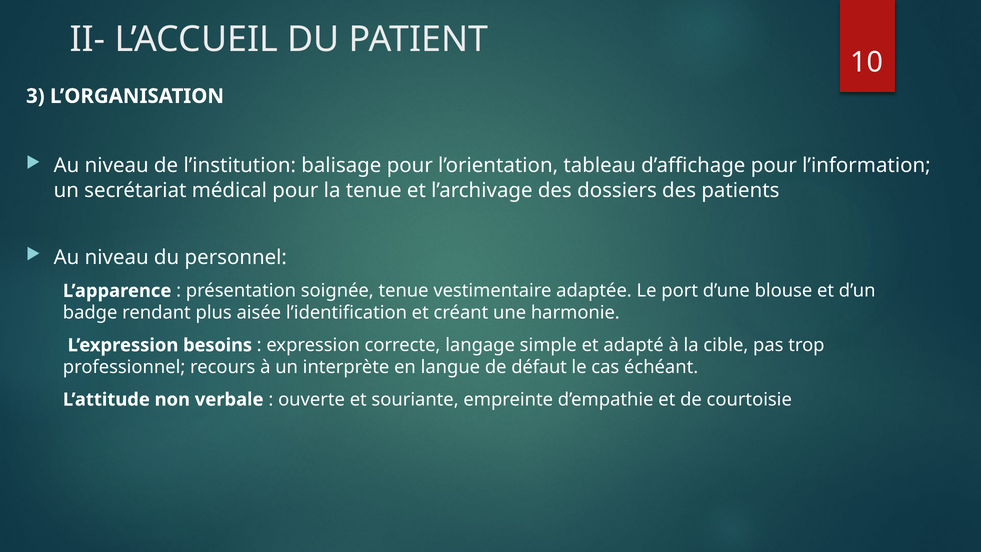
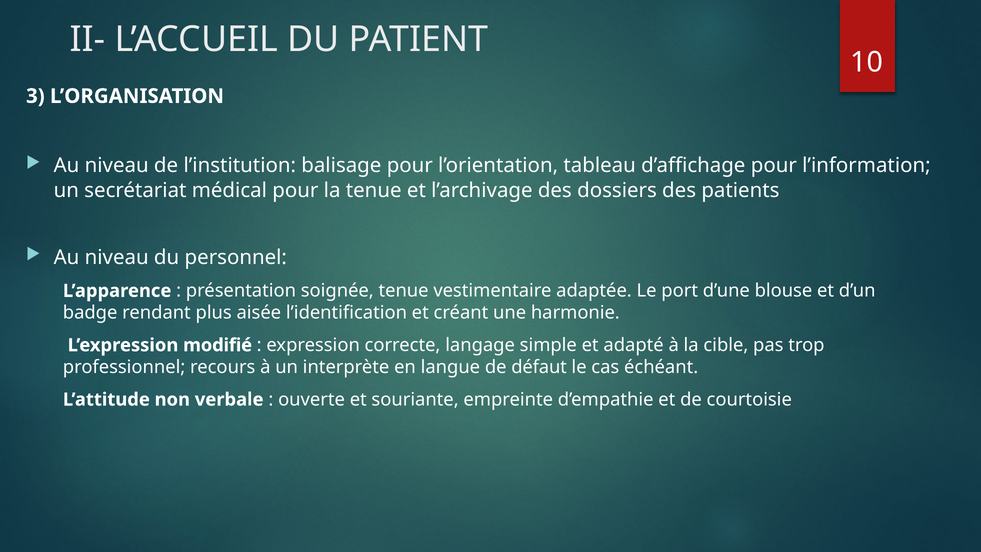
besoins: besoins -> modifié
